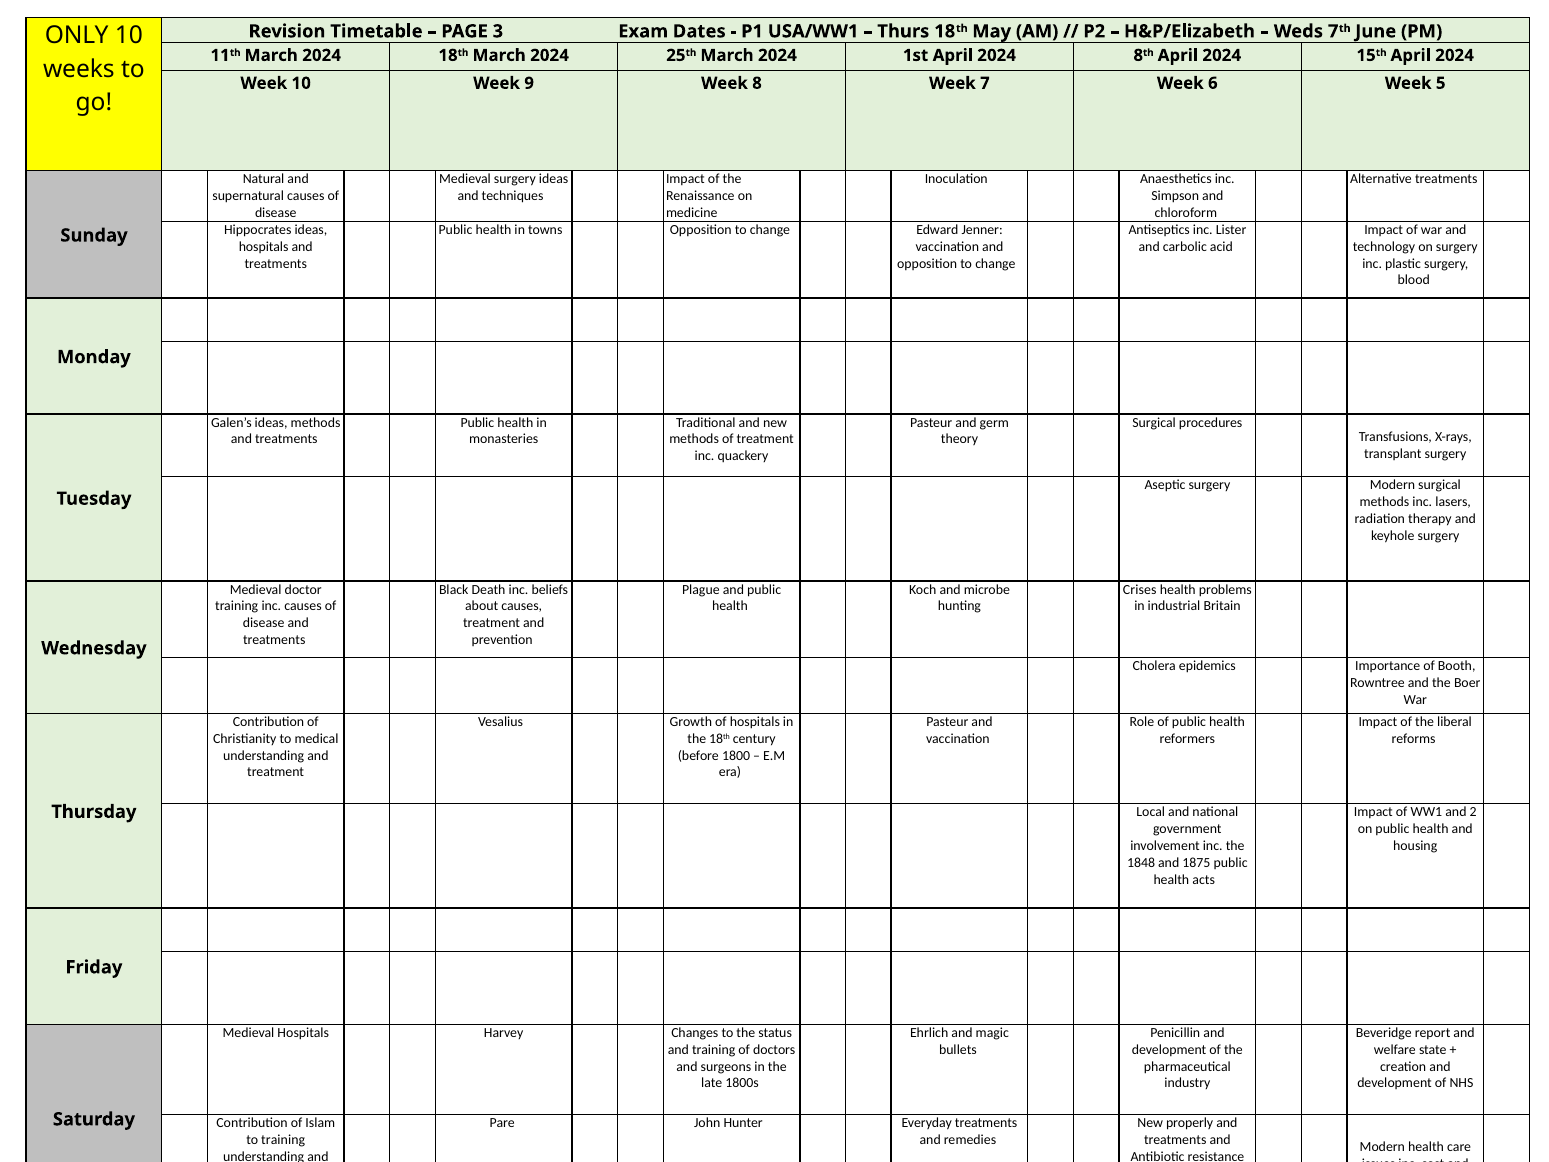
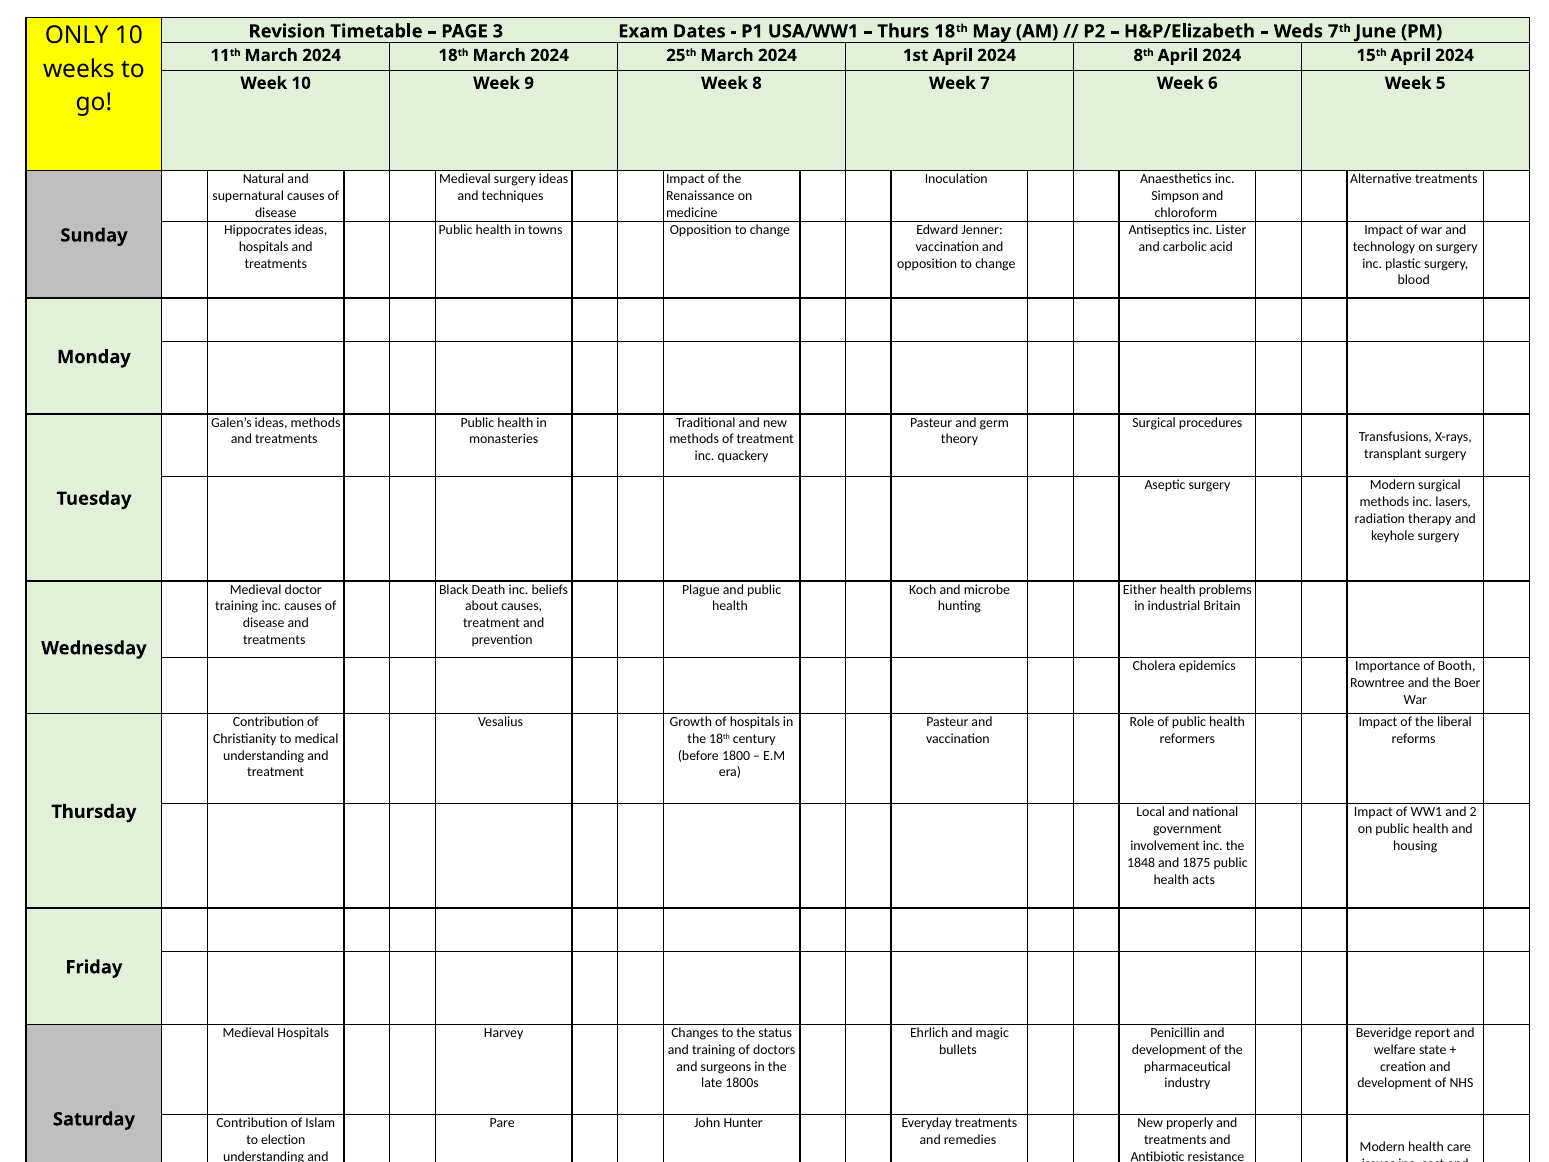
Crises: Crises -> Either
to training: training -> election
